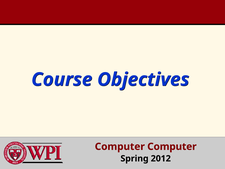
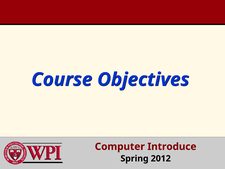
Computer Computer: Computer -> Introduce
